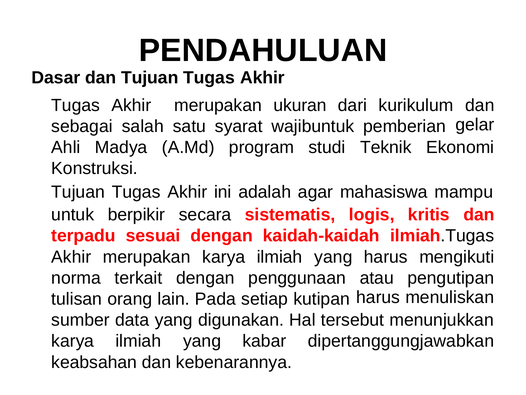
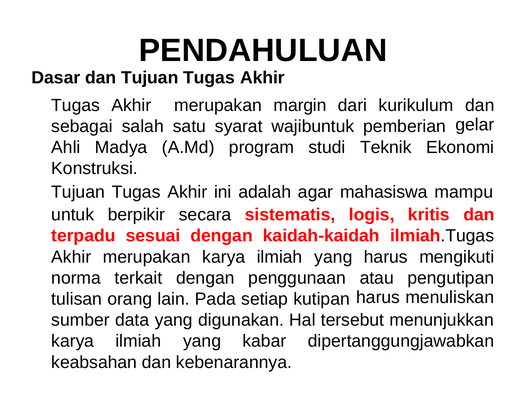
ukuran: ukuran -> margin
